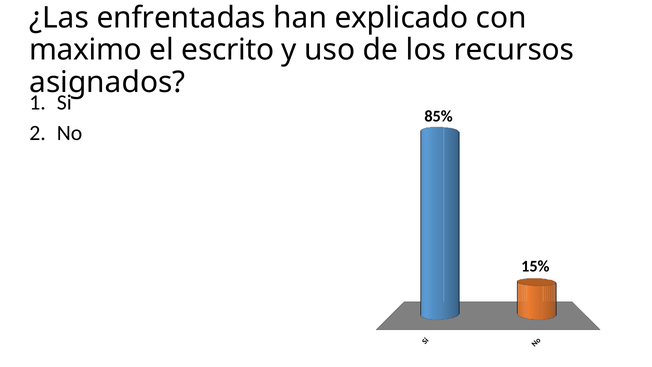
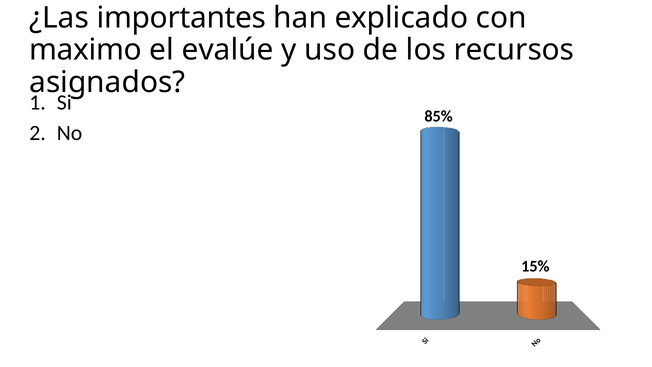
enfrentadas: enfrentadas -> importantes
escrito: escrito -> evalúe
